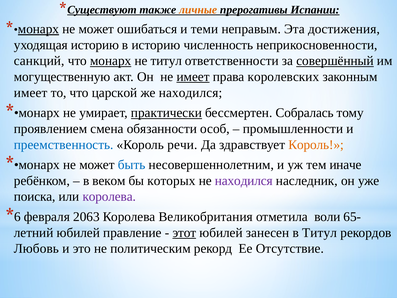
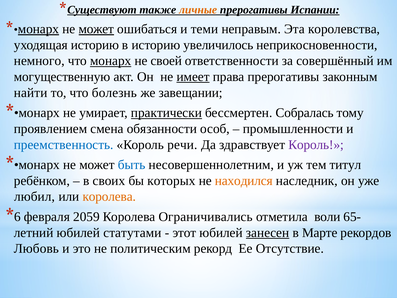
может at (96, 29) underline: none -> present
достижения: достижения -> королевства
численность: численность -> увеличилось
санкций: санкций -> немного
не титул: титул -> своей
совершённый underline: present -> none
права королевских: королевских -> прерогативы
имеет at (31, 93): имеет -> найти
царской: царской -> болезнь
же находился: находился -> завещании
Король at (316, 145) colour: orange -> purple
иначе: иначе -> титул
веком: веком -> своих
находился at (244, 181) colour: purple -> orange
поиска: поиска -> любил
королева at (109, 196) colour: purple -> orange
2063: 2063 -> 2059
Великобритания: Великобритания -> Ограничивались
правление: правление -> статутами
этот underline: present -> none
занесен underline: none -> present
в Титул: Титул -> Марте
